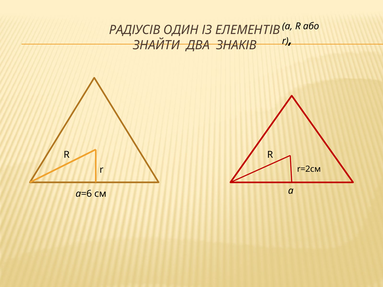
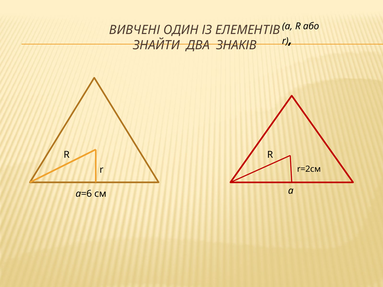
РАДІУСІВ: РАДІУСІВ -> ВИВЧЕНІ
